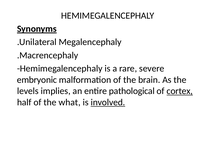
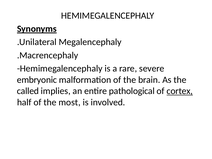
levels: levels -> called
what: what -> most
involved underline: present -> none
